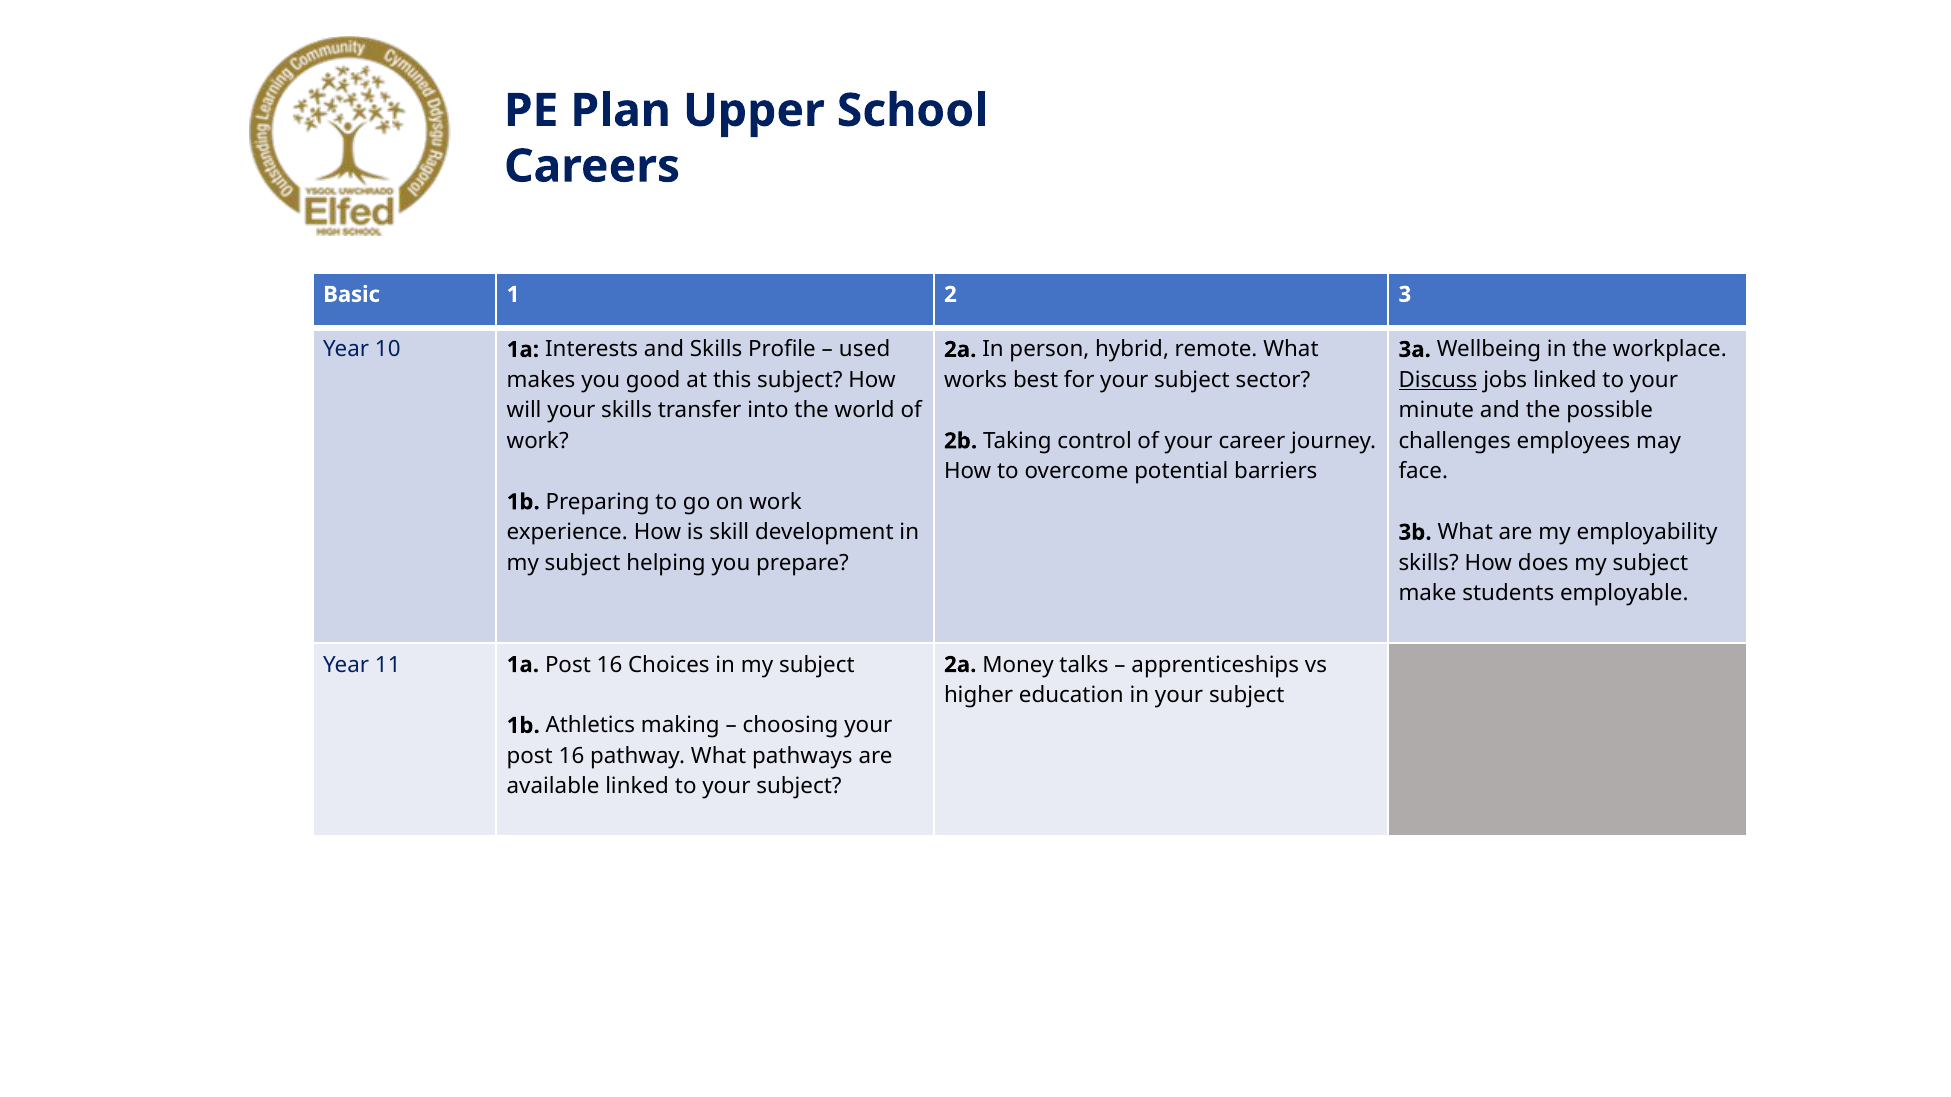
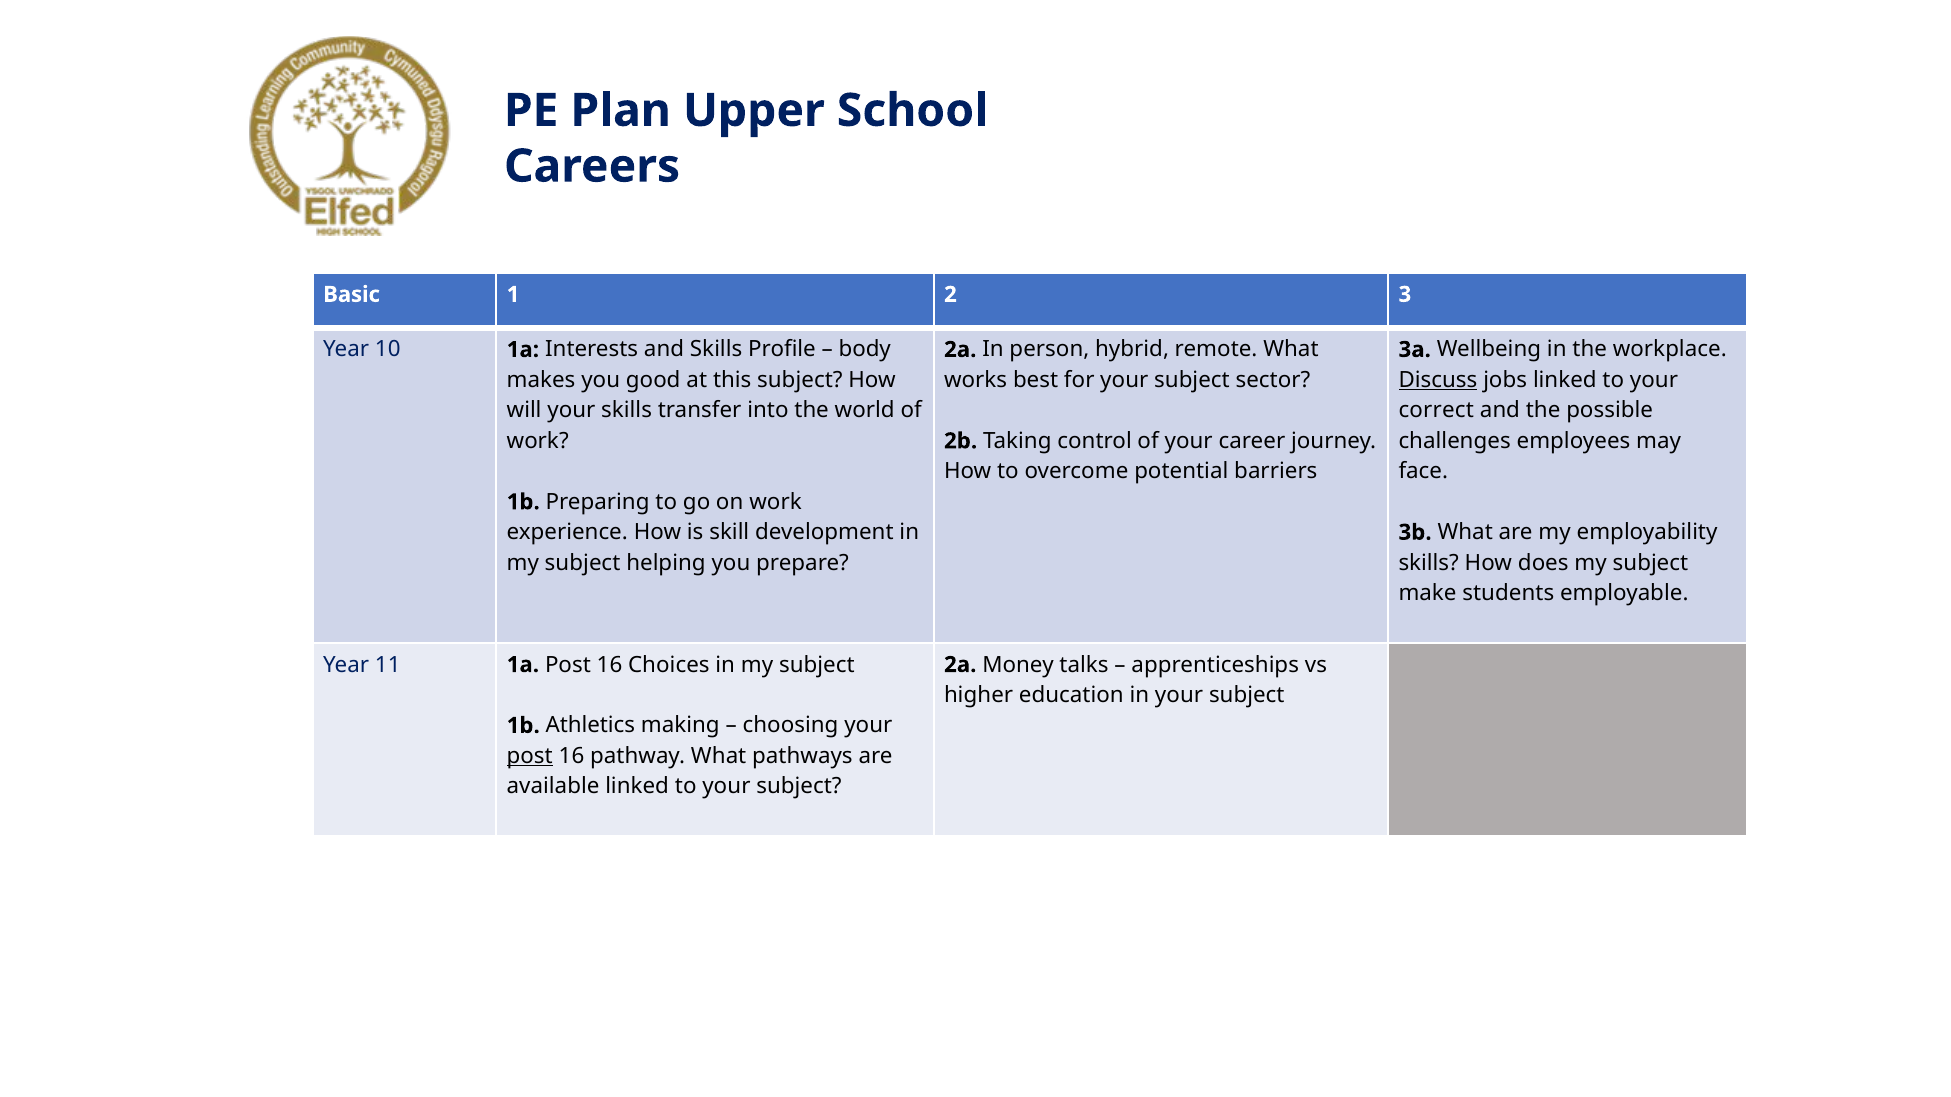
used: used -> body
minute: minute -> correct
post at (530, 756) underline: none -> present
